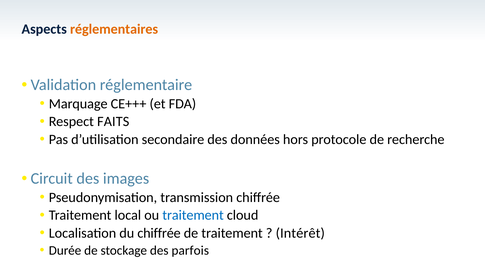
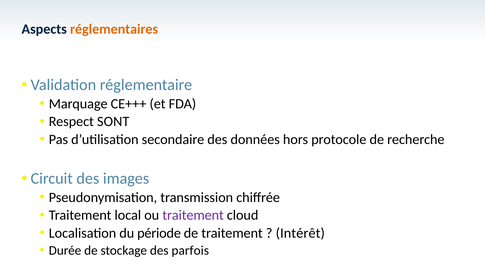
FAITS: FAITS -> SONT
traitement at (193, 215) colour: blue -> purple
du chiffrée: chiffrée -> période
